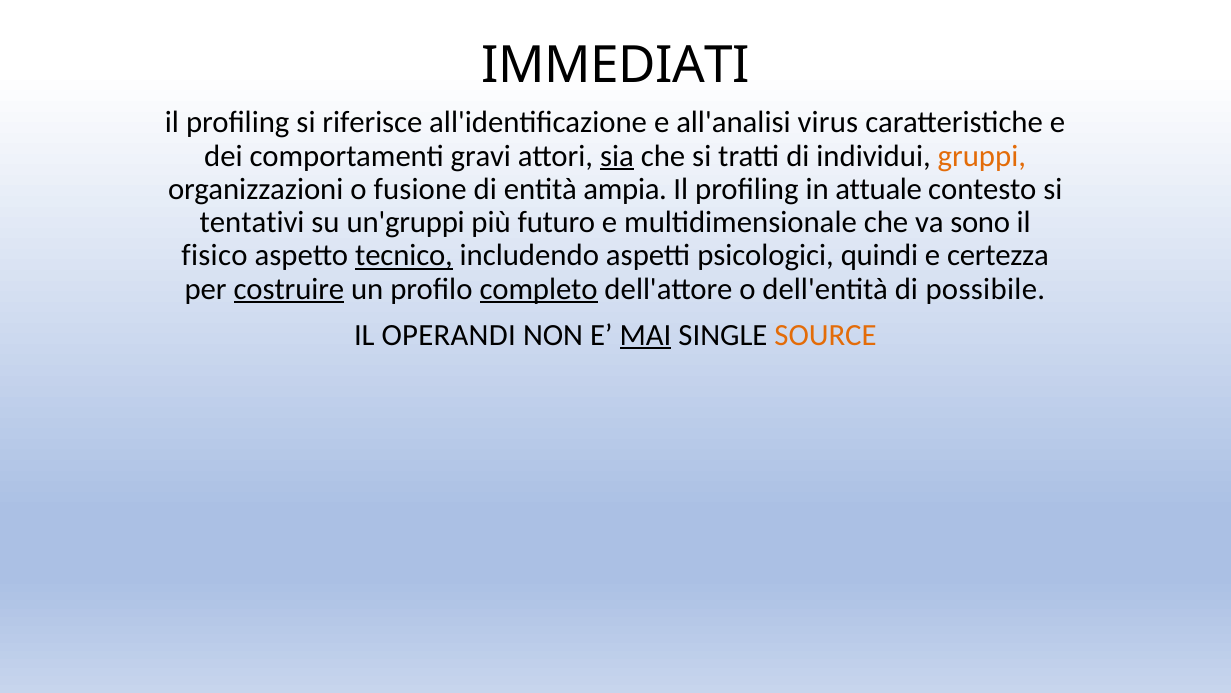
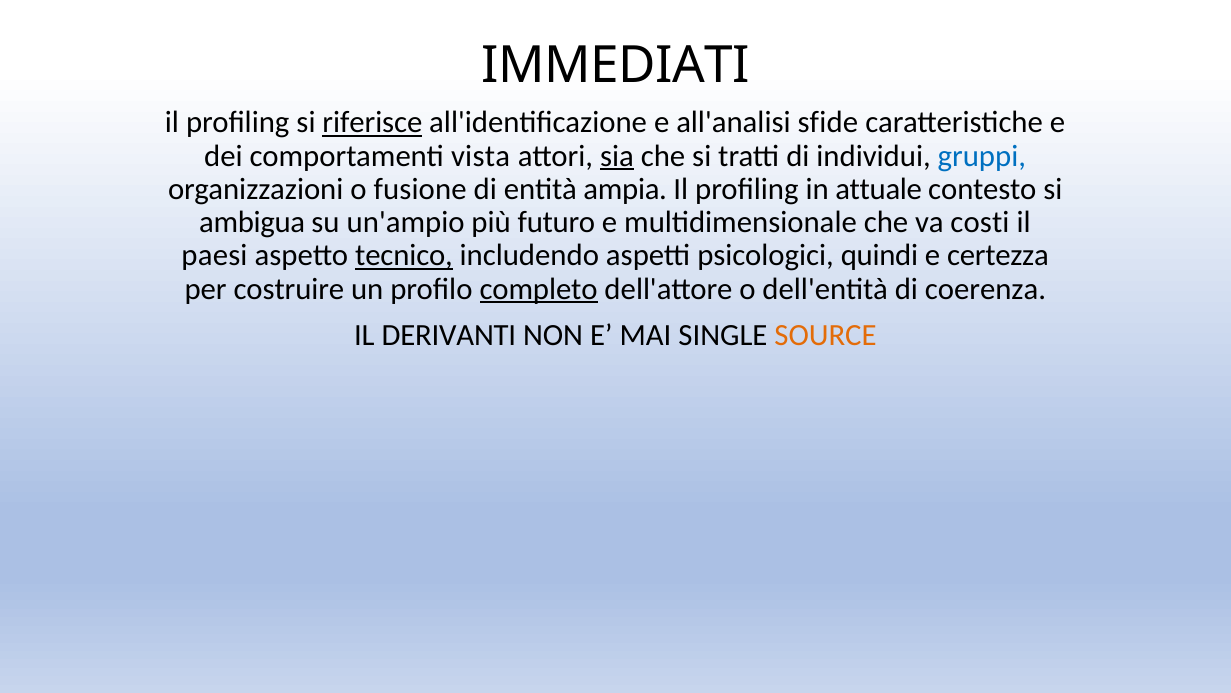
riferisce underline: none -> present
virus: virus -> sfide
gravi: gravi -> vista
gruppi colour: orange -> blue
tentativi: tentativi -> ambigua
un'gruppi: un'gruppi -> un'ampio
sono: sono -> costi
fisico: fisico -> paesi
costruire underline: present -> none
possibile: possibile -> coerenza
OPERANDI: OPERANDI -> DERIVANTI
MAI underline: present -> none
